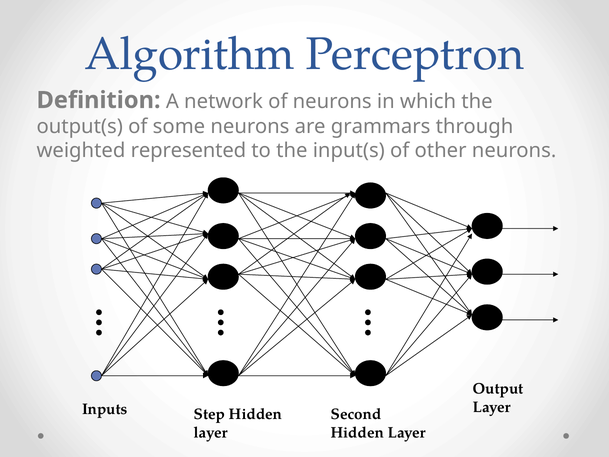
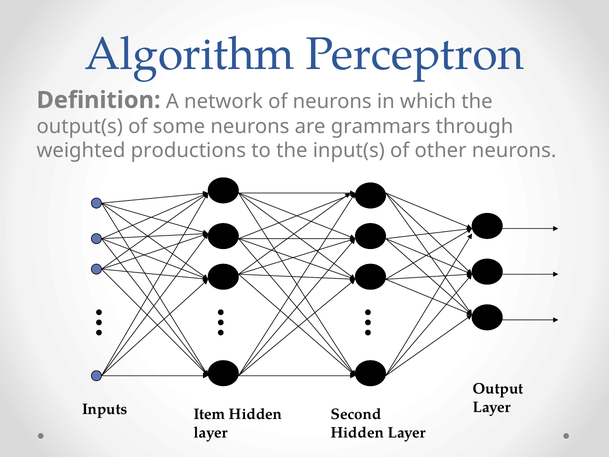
represented: represented -> productions
Step: Step -> Item
